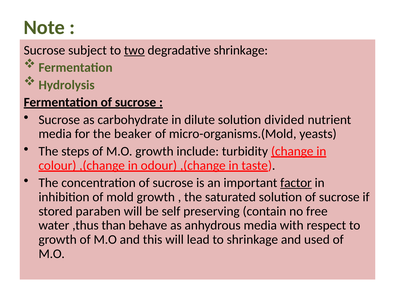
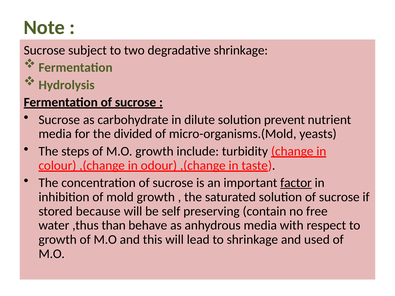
two underline: present -> none
divided: divided -> prevent
beaker: beaker -> divided
paraben: paraben -> because
